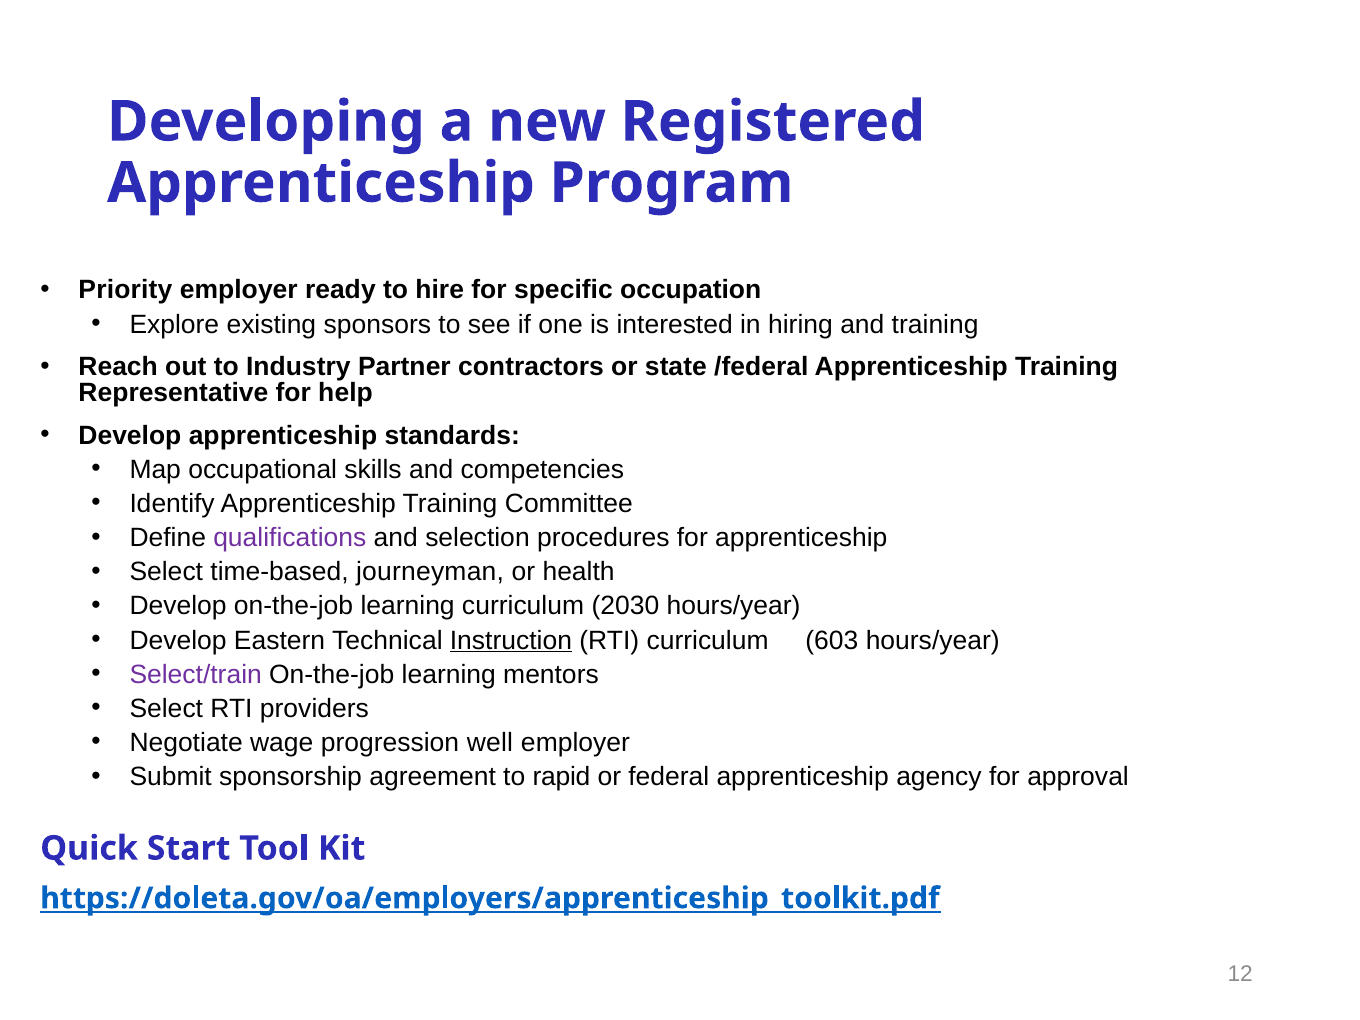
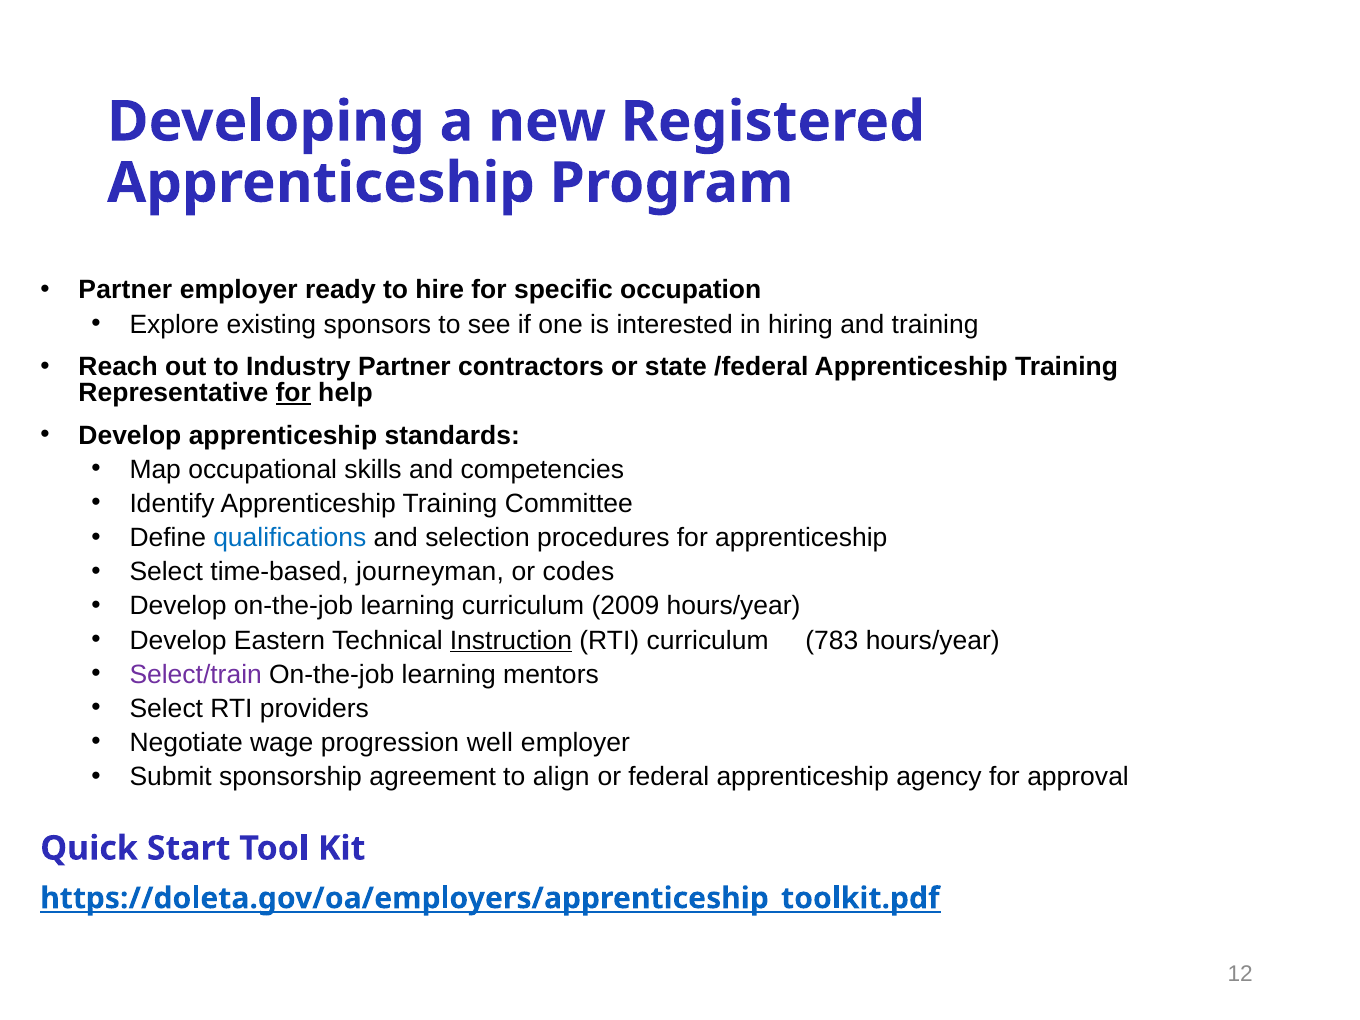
Priority at (125, 290): Priority -> Partner
for at (293, 393) underline: none -> present
qualifications colour: purple -> blue
health: health -> codes
2030: 2030 -> 2009
603: 603 -> 783
rapid: rapid -> align
